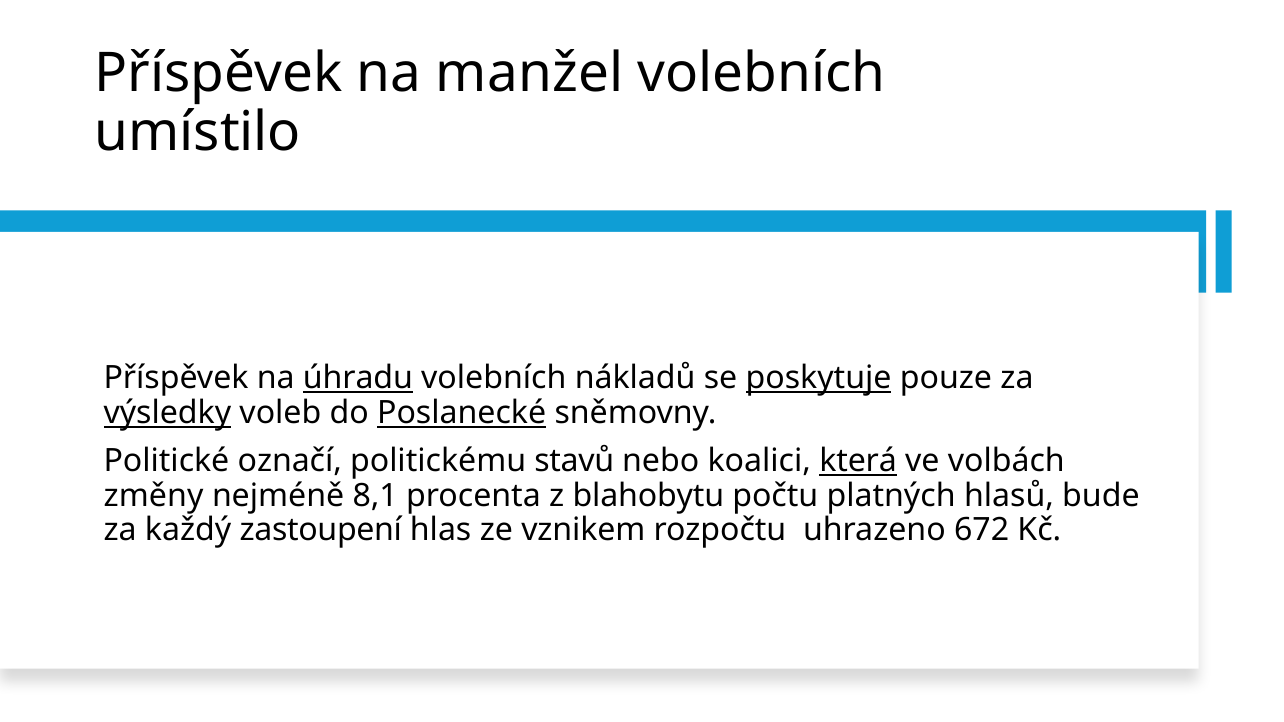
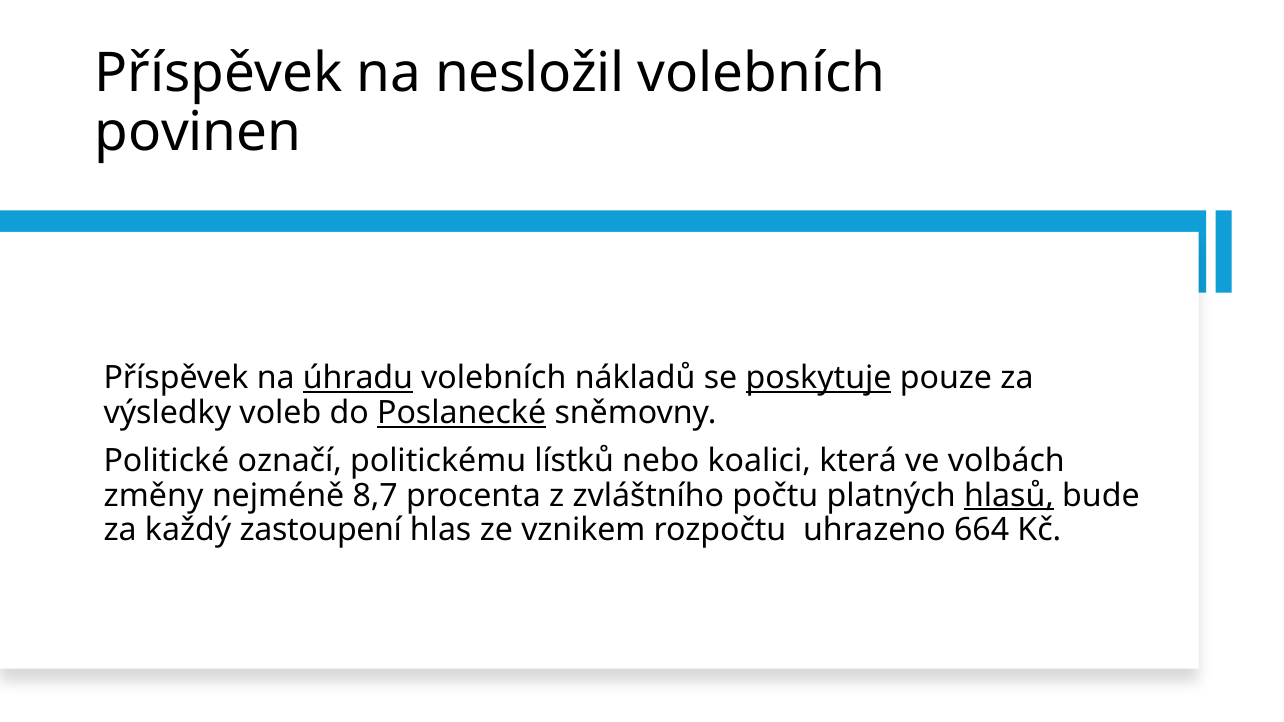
manžel: manžel -> nesložil
umístilo: umístilo -> povinen
výsledky underline: present -> none
stavů: stavů -> lístků
která underline: present -> none
8,1: 8,1 -> 8,7
blahobytu: blahobytu -> zvláštního
hlasů underline: none -> present
672: 672 -> 664
